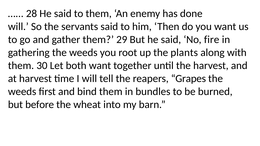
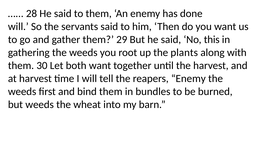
fire: fire -> this
reapers Grapes: Grapes -> Enemy
but before: before -> weeds
